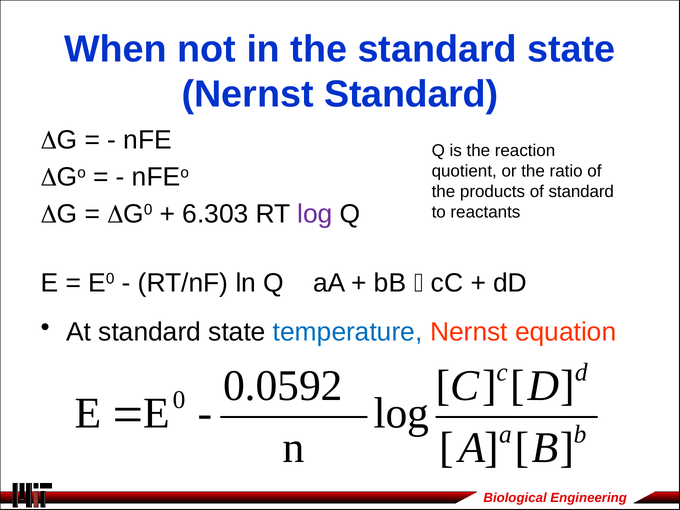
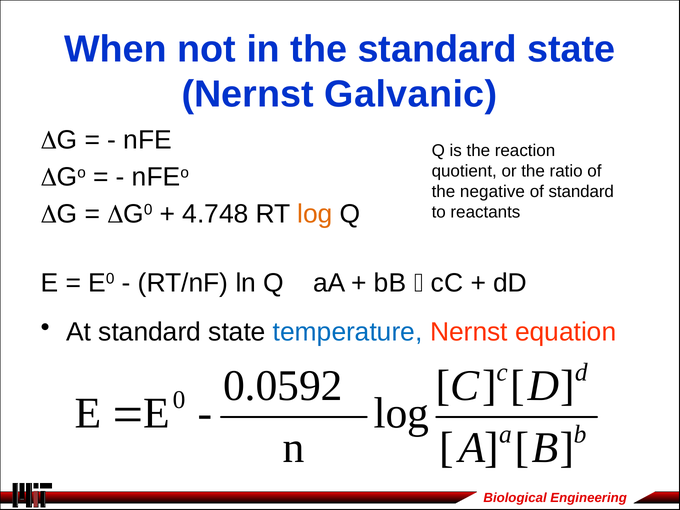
Nernst Standard: Standard -> Galvanic
products: products -> negative
6.303: 6.303 -> 4.748
log at (315, 214) colour: purple -> orange
